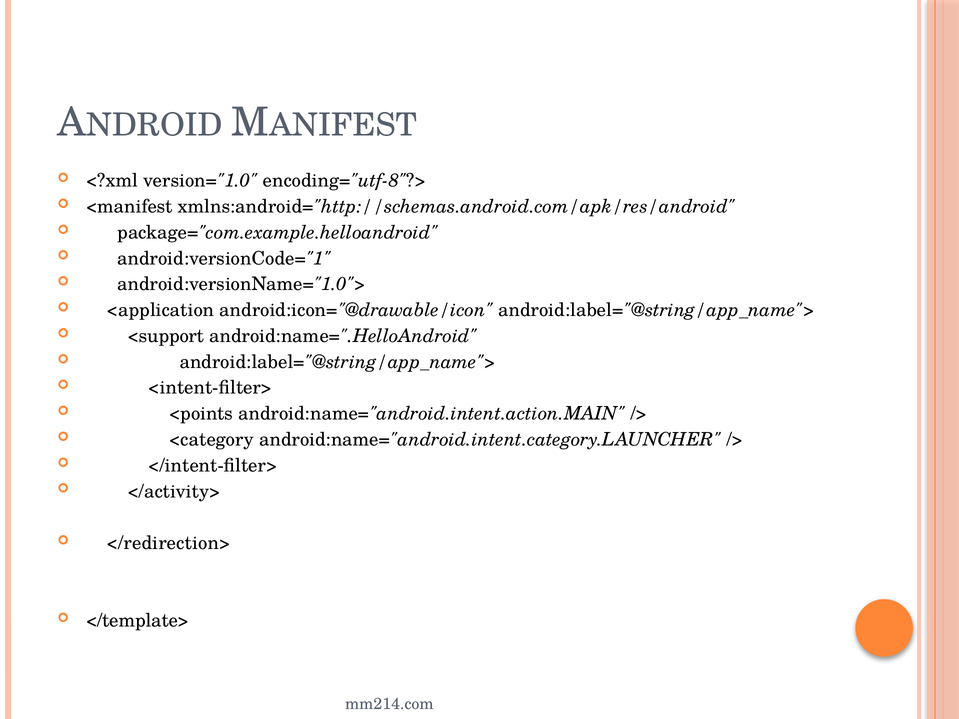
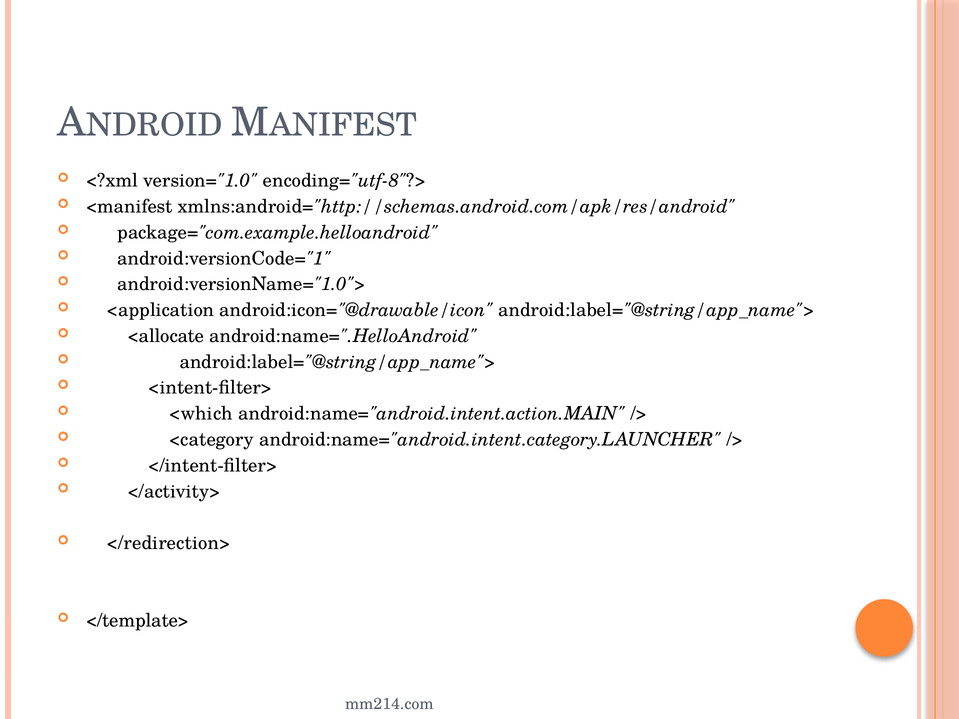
<support: <support -> <allocate
<points: <points -> <which
